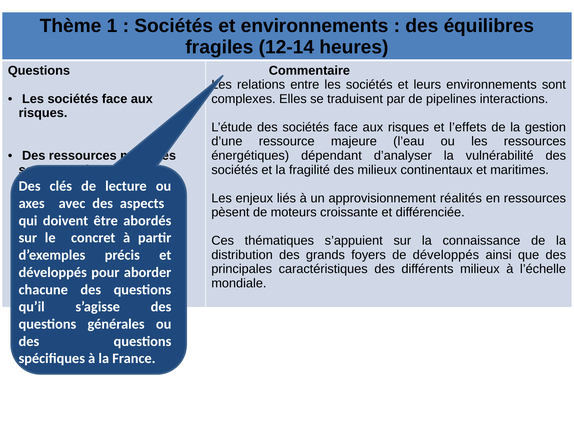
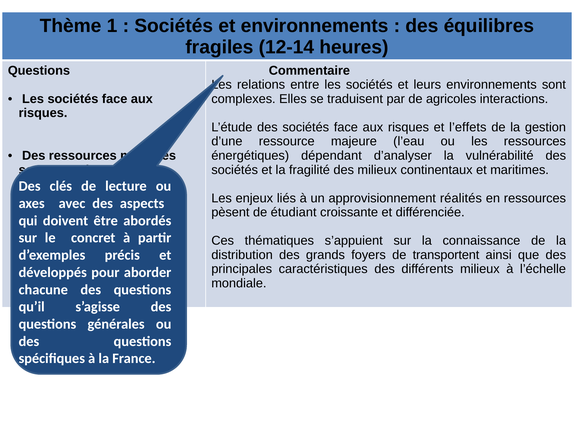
pipelines: pipelines -> agricoles
moteurs: moteurs -> étudiant
de développés: développés -> transportent
